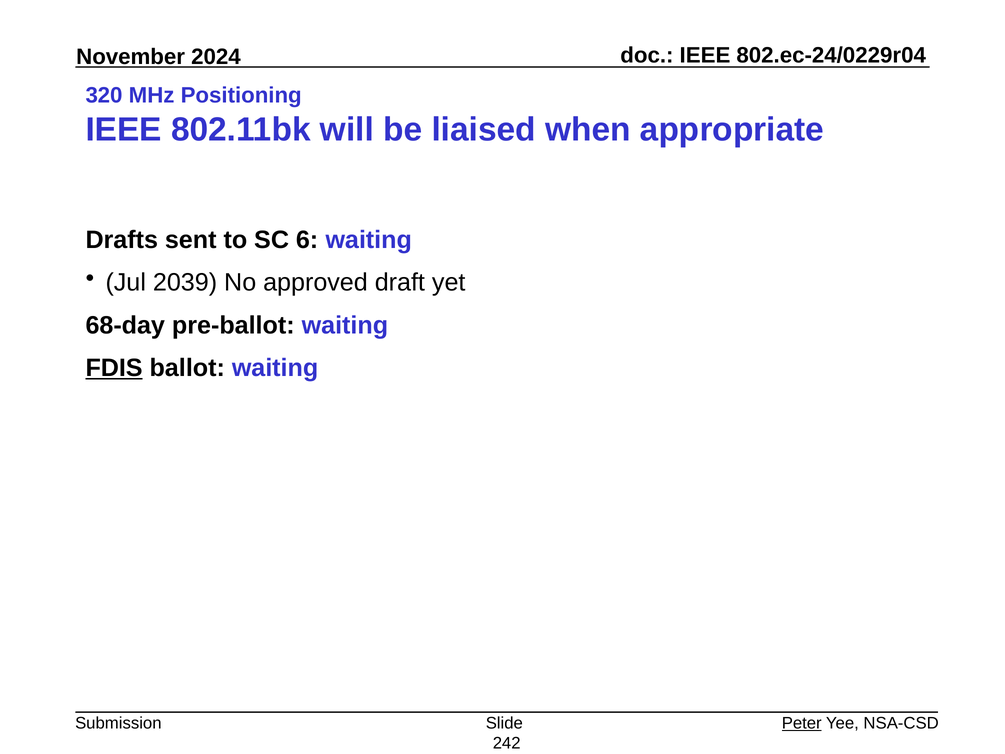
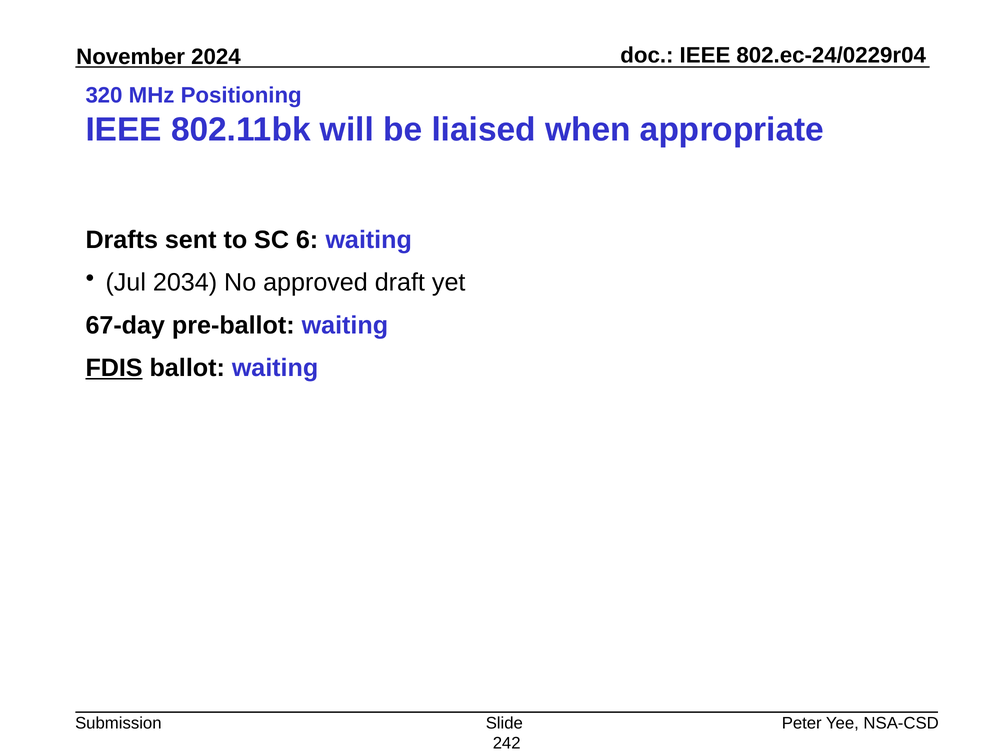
2039: 2039 -> 2034
68-day: 68-day -> 67-day
Peter underline: present -> none
